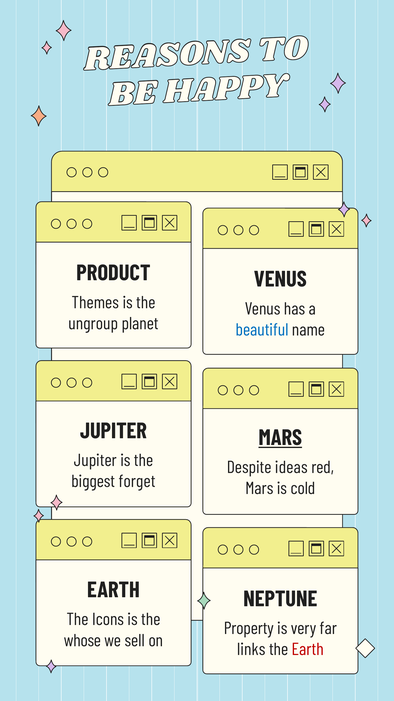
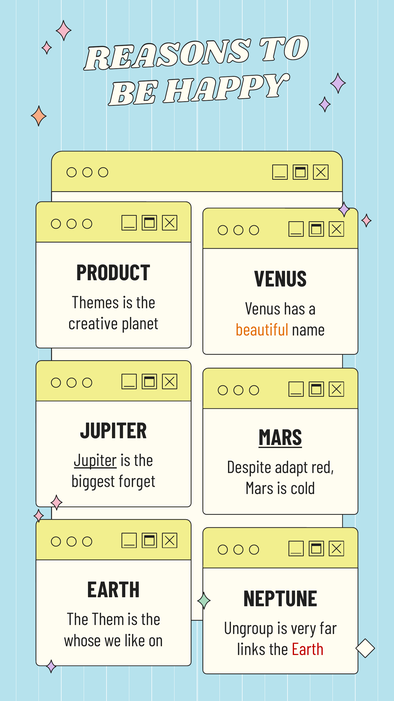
ungroup: ungroup -> creative
beautiful colour: blue -> orange
Jupiter at (95, 460) underline: none -> present
ideas: ideas -> adapt
Icons: Icons -> Them
Property: Property -> Ungroup
sell: sell -> like
